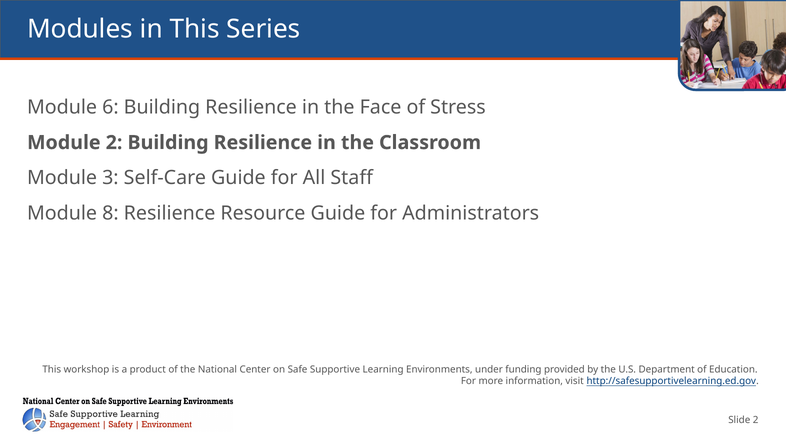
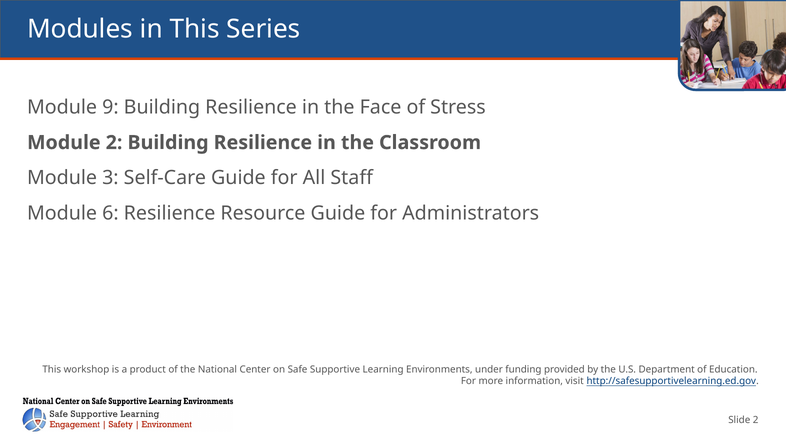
6: 6 -> 9
8: 8 -> 6
